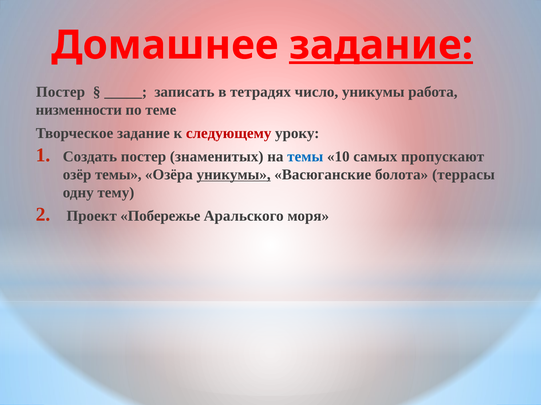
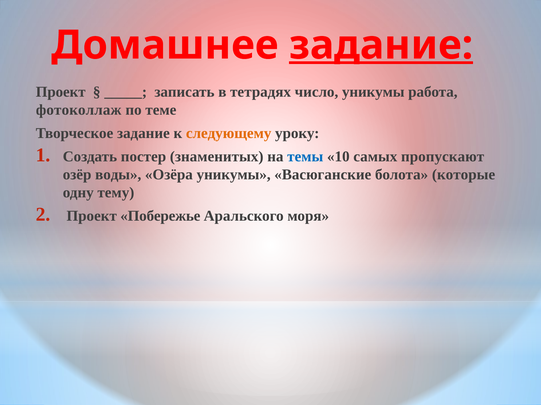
Постер at (61, 92): Постер -> Проект
низменности: низменности -> фотоколлаж
следующему colour: red -> orange
озёр темы: темы -> воды
уникумы at (234, 175) underline: present -> none
террасы: террасы -> которые
